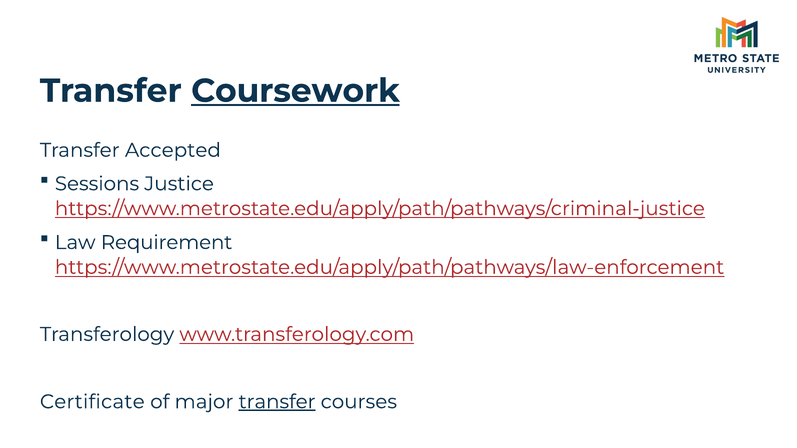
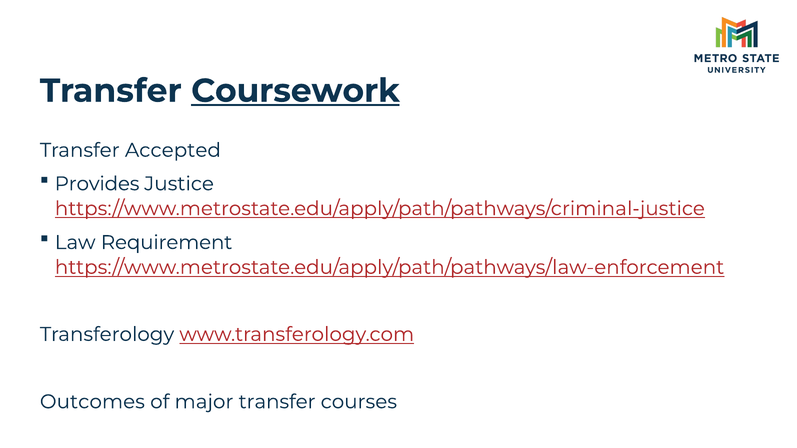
Sessions: Sessions -> Provides
Certificate: Certificate -> Outcomes
transfer at (277, 402) underline: present -> none
